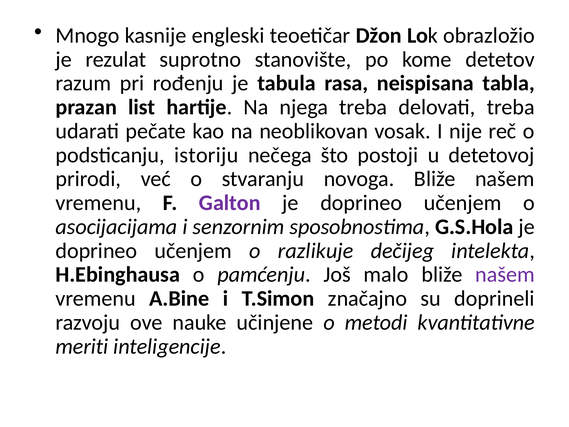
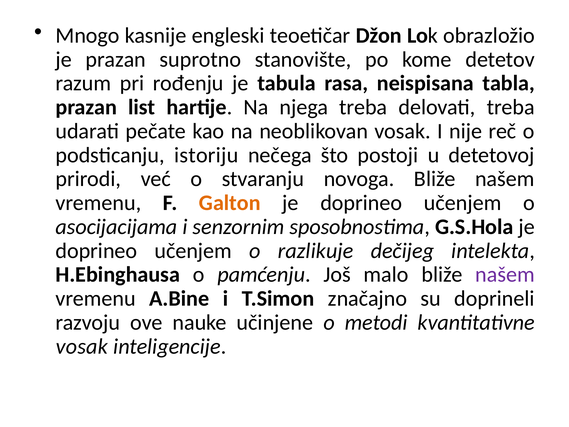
je rezulat: rezulat -> prazan
Galton colour: purple -> orange
meriti at (82, 346): meriti -> vosak
